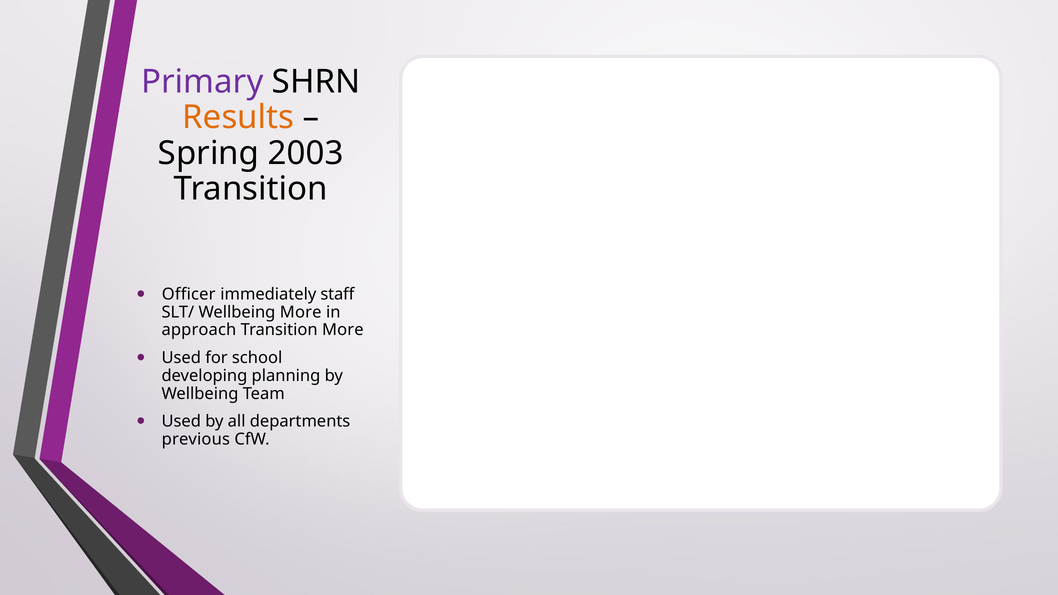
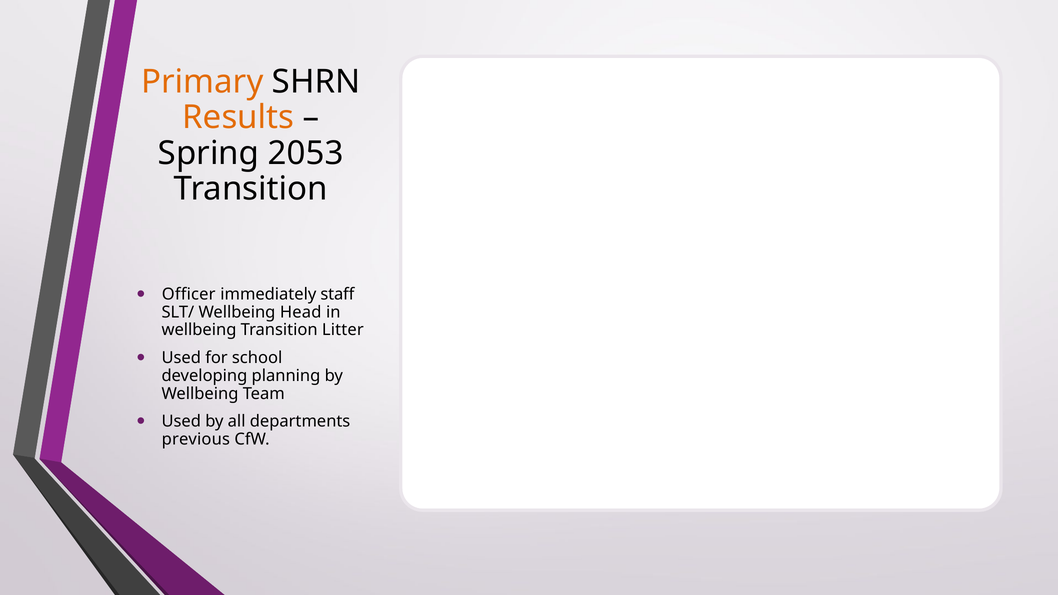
Primary colour: purple -> orange
2003: 2003 -> 2053
Wellbeing More: More -> Head
approach at (199, 330): approach -> wellbeing
Transition More: More -> Litter
